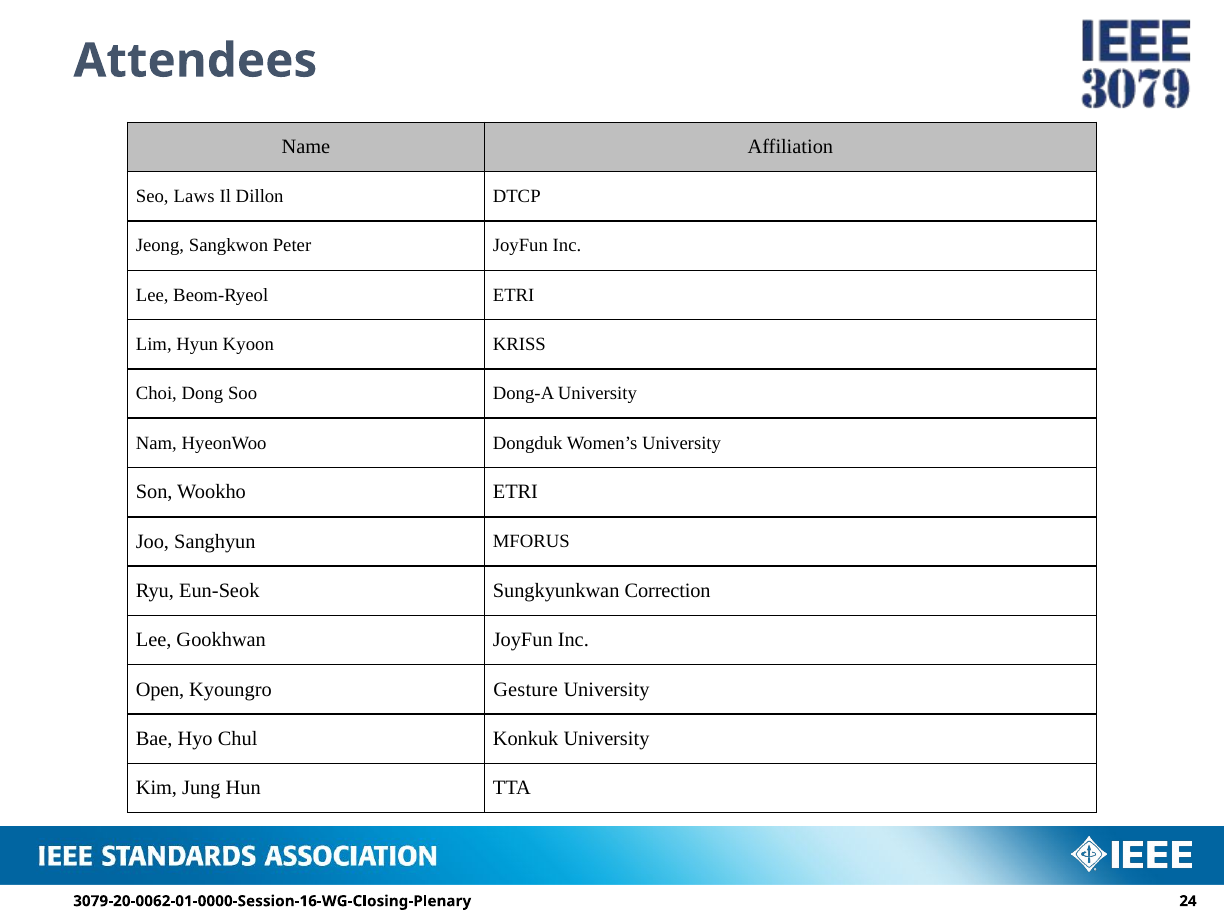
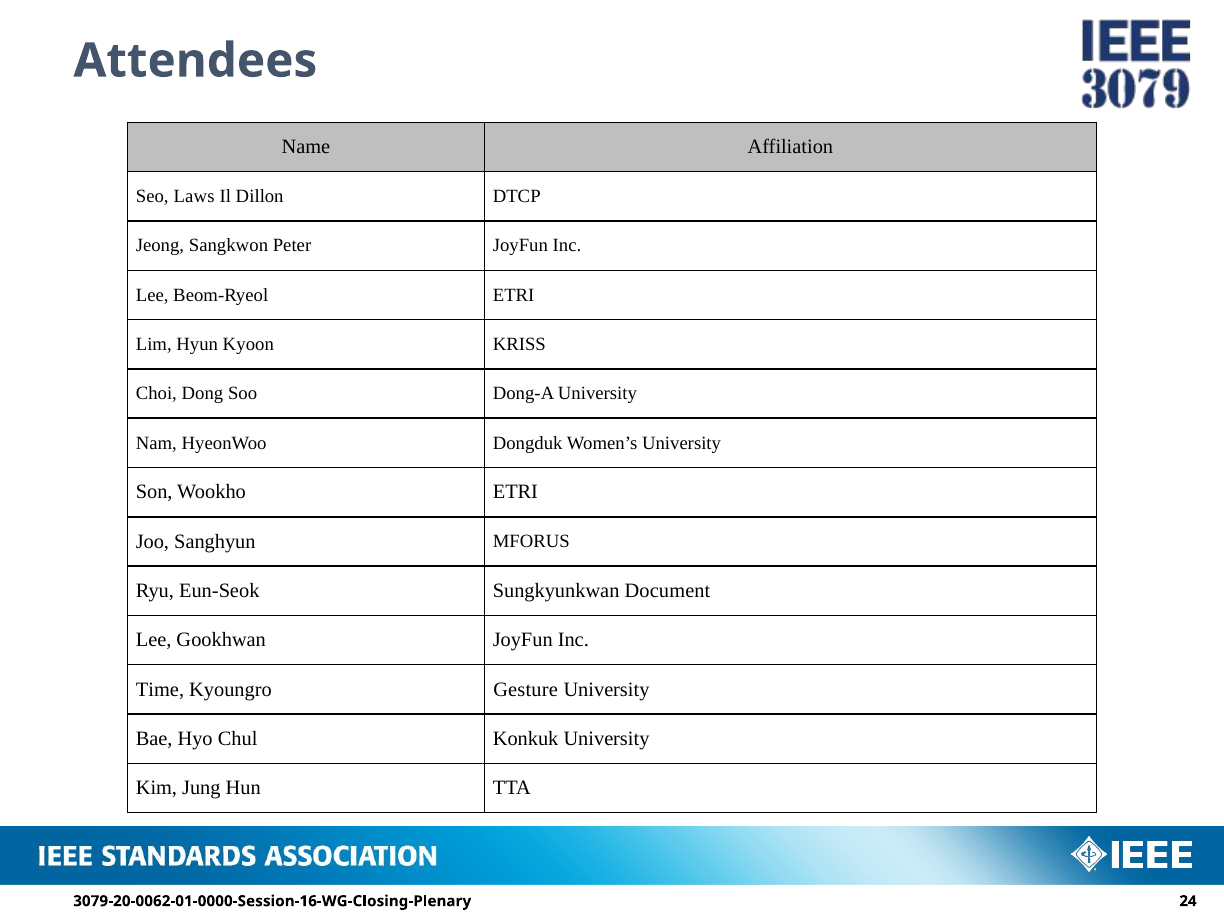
Correction: Correction -> Document
Open: Open -> Time
